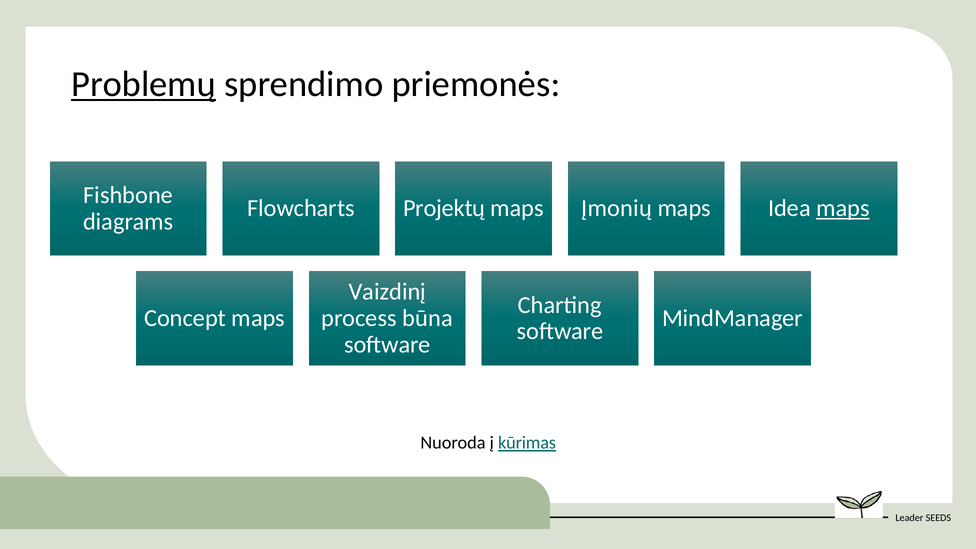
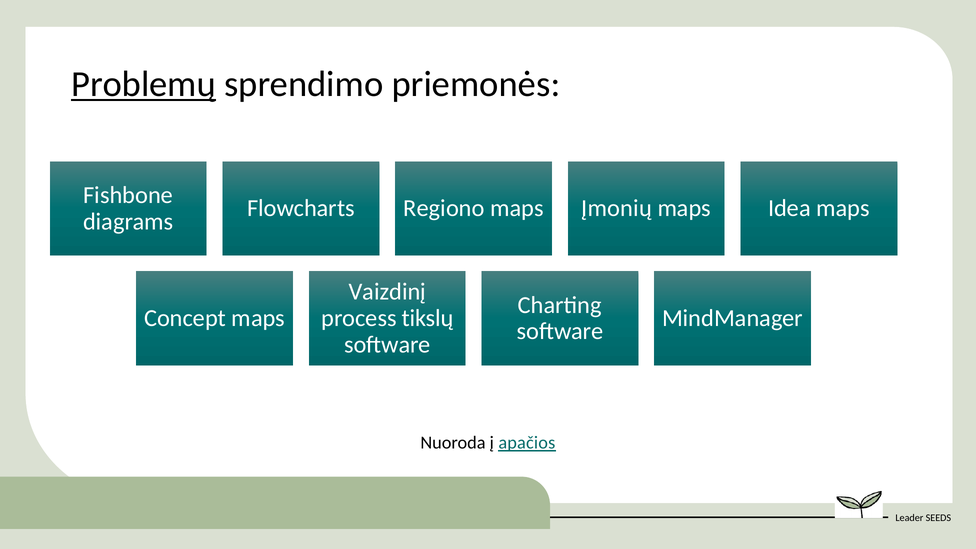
Projektų: Projektų -> Regiono
maps at (843, 208) underline: present -> none
būna: būna -> tikslų
kūrimas: kūrimas -> apačios
